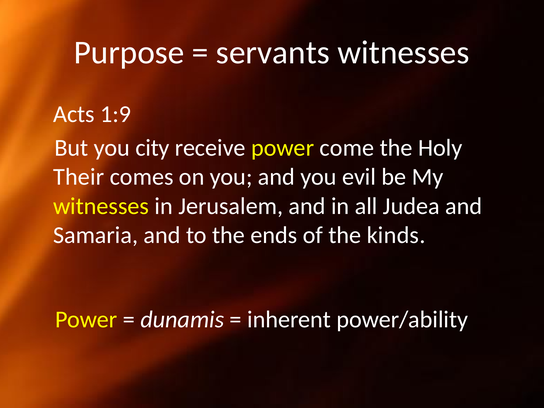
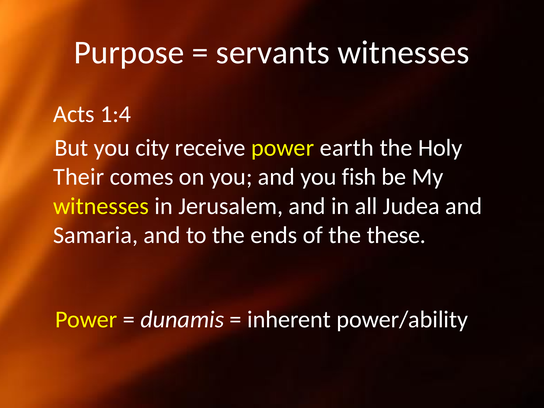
1:9: 1:9 -> 1:4
come: come -> earth
evil: evil -> fish
kinds: kinds -> these
